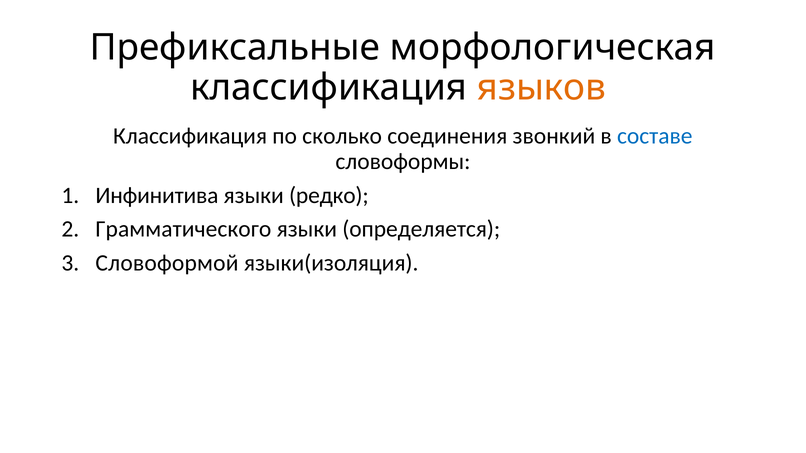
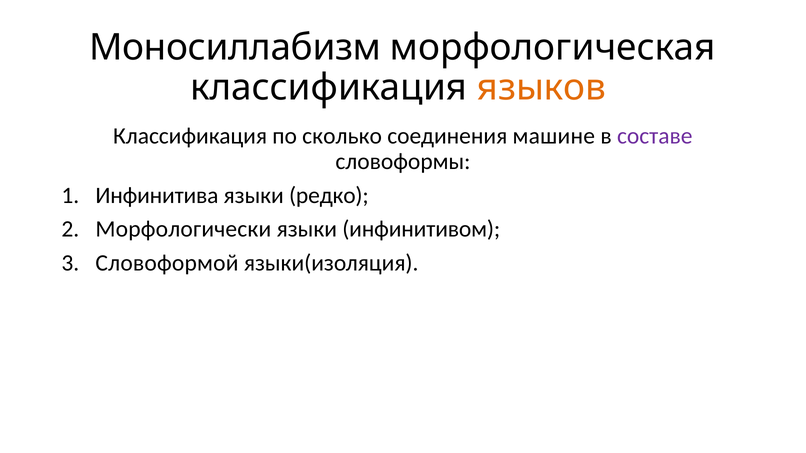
Префиксальные: Префиксальные -> Моносиллабизм
звонкий: звонкий -> машине
составе colour: blue -> purple
Грамматического: Грамматического -> Морфологически
определяется: определяется -> инфинитивом
